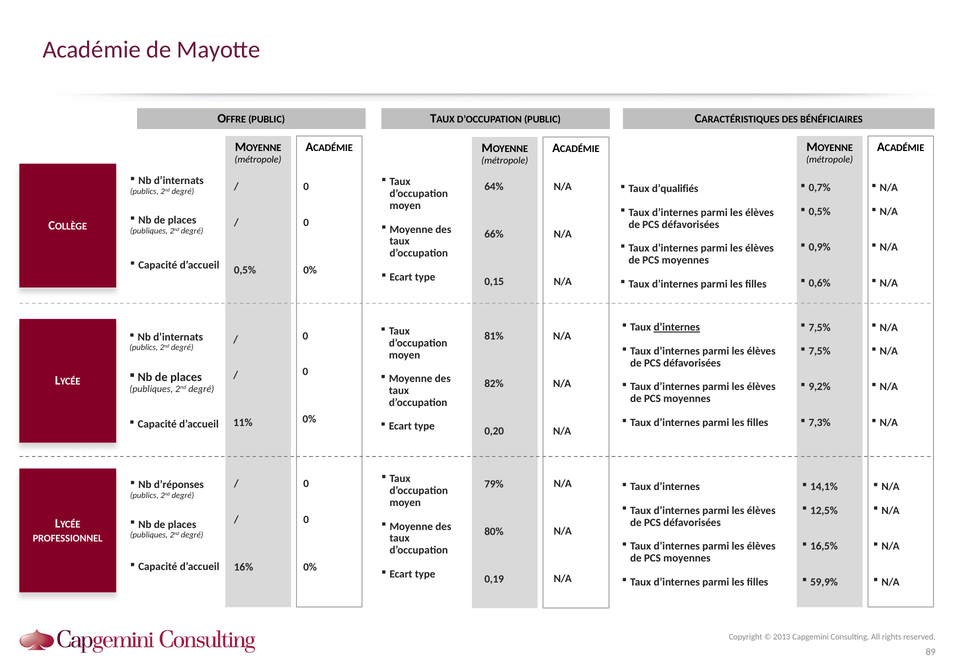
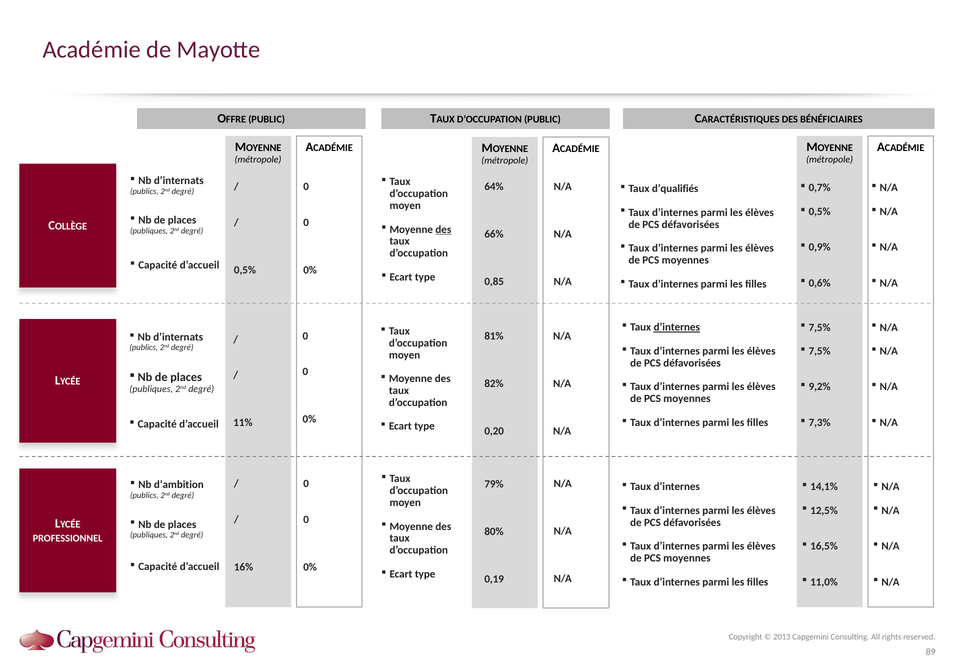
des at (443, 229) underline: none -> present
0,15: 0,15 -> 0,85
d’réponses: d’réponses -> d’ambition
59,9%: 59,9% -> 11,0%
